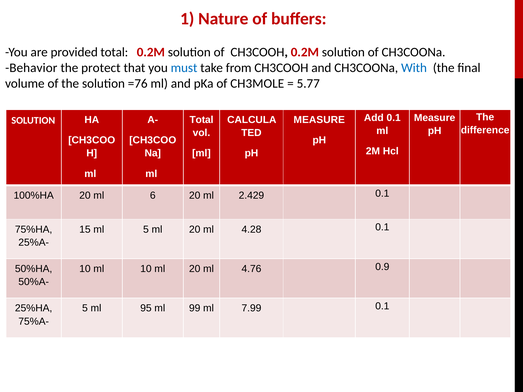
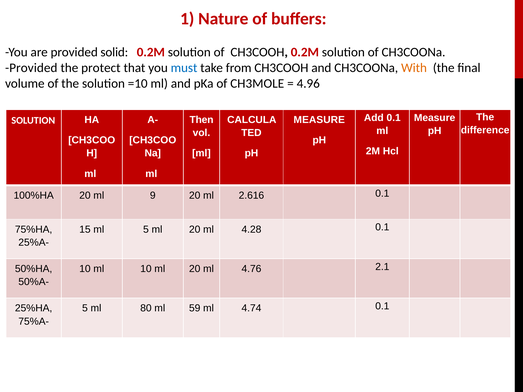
provided total: total -> solid
Behavior at (31, 68): Behavior -> Provided
With colour: blue -> orange
=76: =76 -> =10
5.77: 5.77 -> 4.96
Total at (201, 120): Total -> Then
6: 6 -> 9
2.429: 2.429 -> 2.616
0.9: 0.9 -> 2.1
95: 95 -> 80
99: 99 -> 59
7.99: 7.99 -> 4.74
